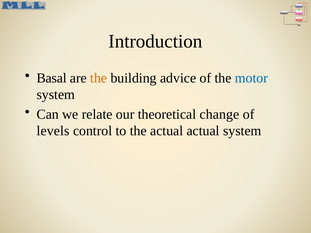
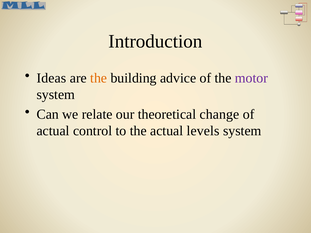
Basal: Basal -> Ideas
motor colour: blue -> purple
levels at (53, 131): levels -> actual
actual actual: actual -> levels
